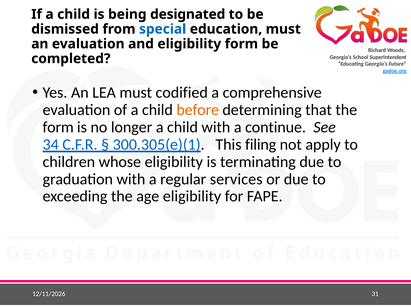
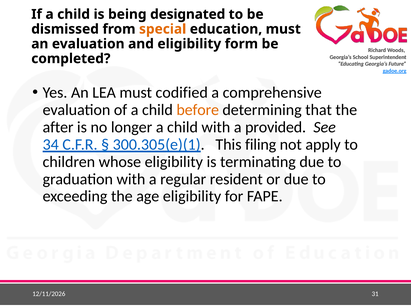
special colour: blue -> orange
form at (58, 127): form -> after
continue: continue -> provided
services: services -> resident
